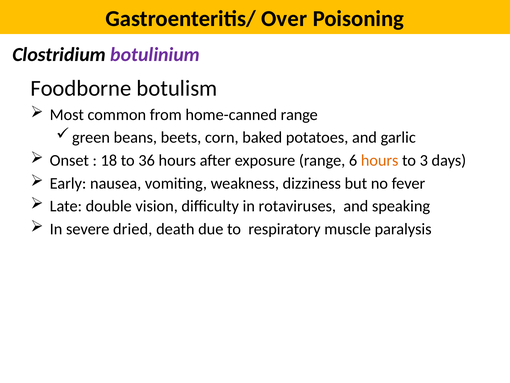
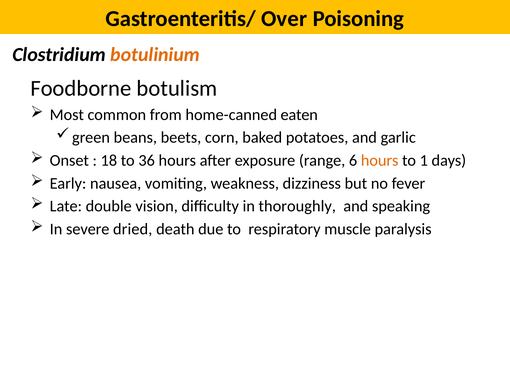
botulinium colour: purple -> orange
home-canned range: range -> eaten
3: 3 -> 1
rotaviruses: rotaviruses -> thoroughly
